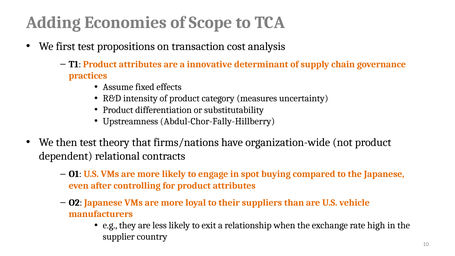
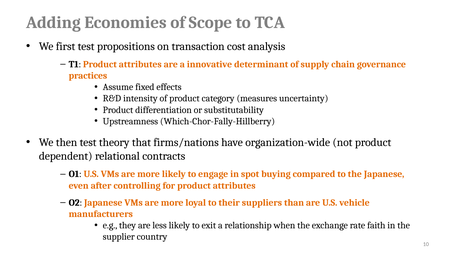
Abdul-Chor-Fally-Hillberry: Abdul-Chor-Fally-Hillberry -> Which-Chor-Fally-Hillberry
high: high -> faith
